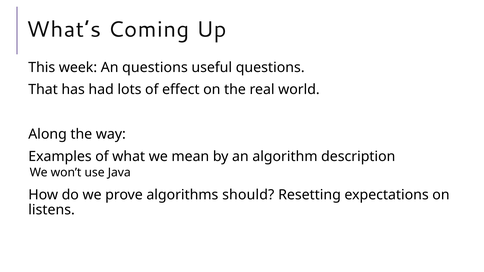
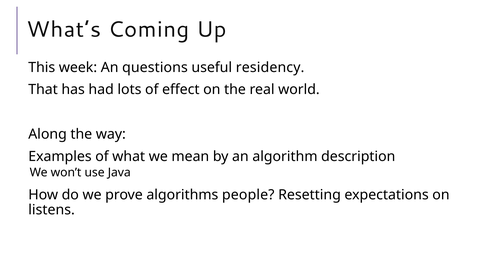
useful questions: questions -> residency
should: should -> people
